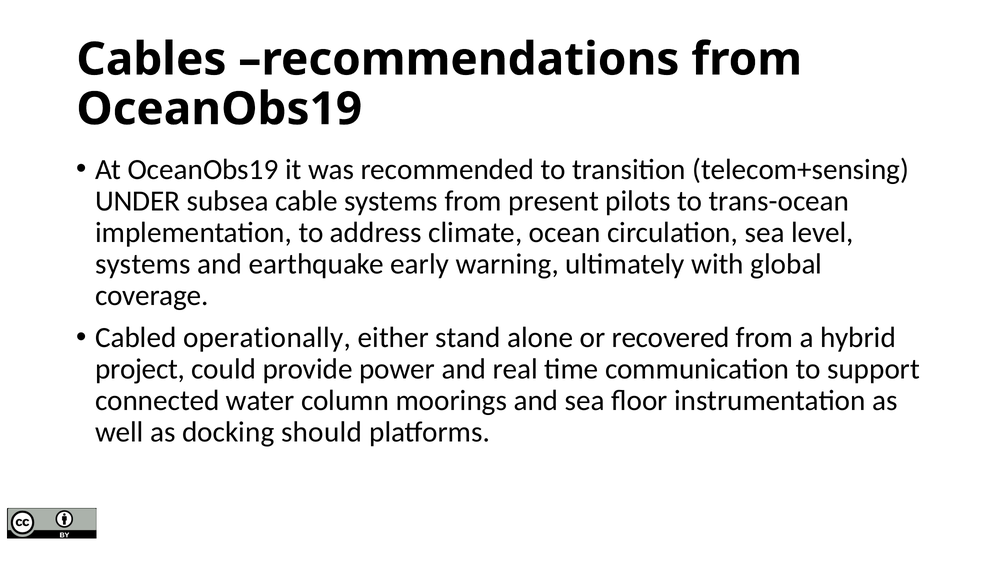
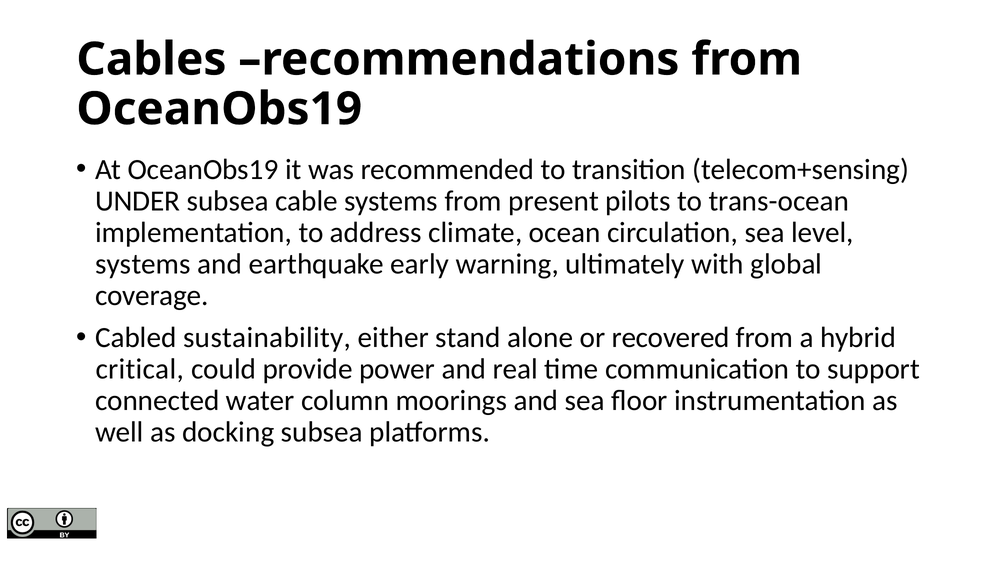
operationally: operationally -> sustainability
project: project -> critical
docking should: should -> subsea
